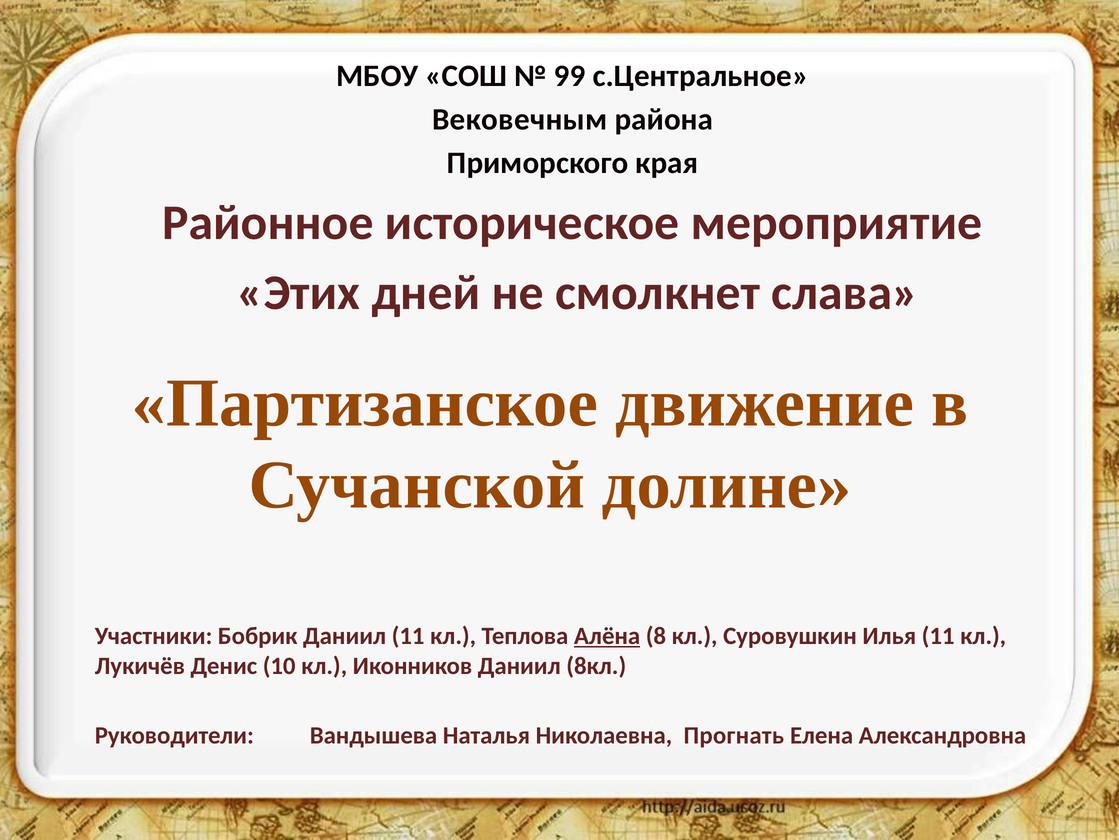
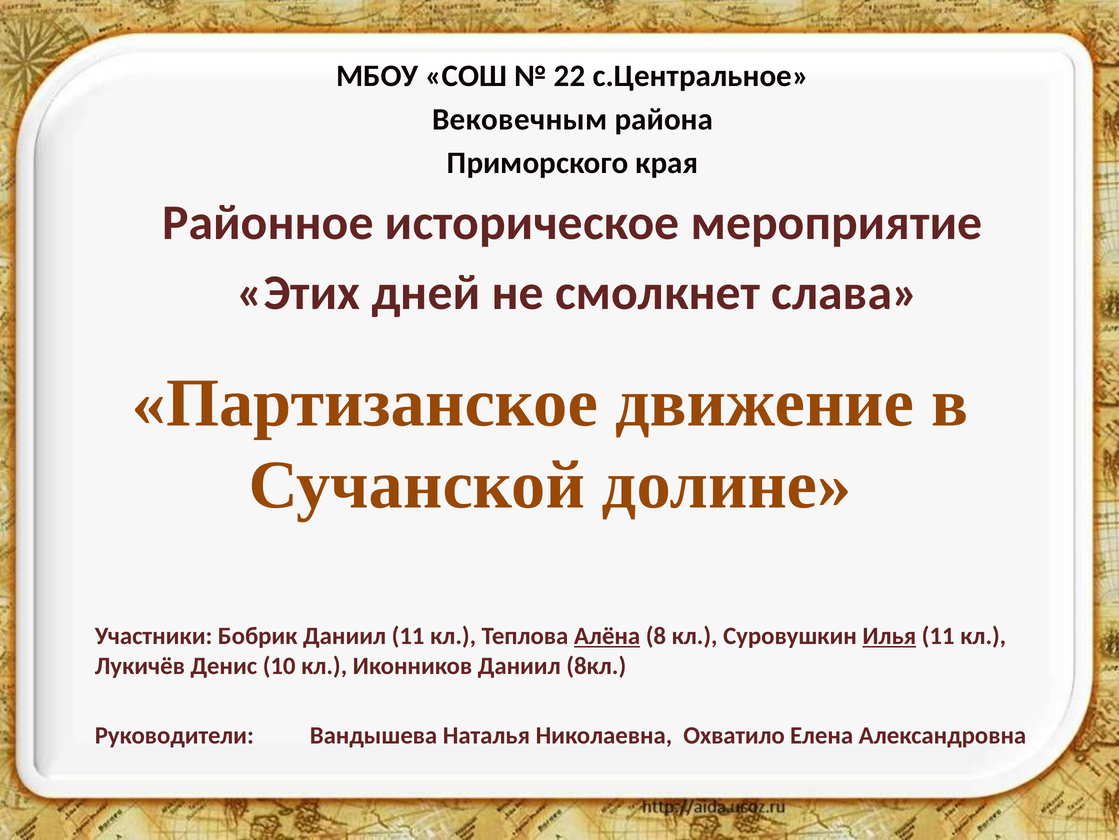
99: 99 -> 22
Илья underline: none -> present
Прогнать: Прогнать -> Охватило
